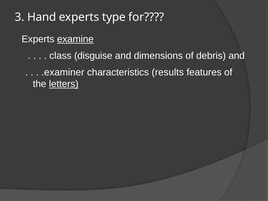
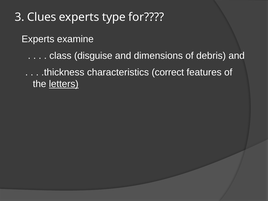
Hand: Hand -> Clues
examine underline: present -> none
.examiner: .examiner -> .thickness
results: results -> correct
